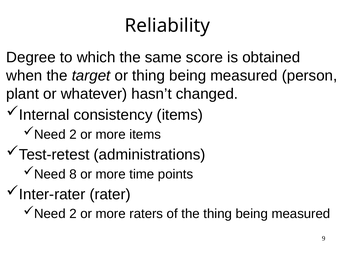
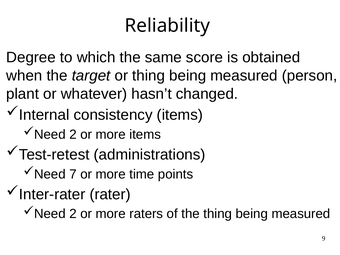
8: 8 -> 7
